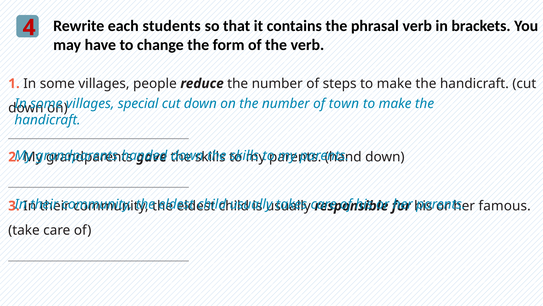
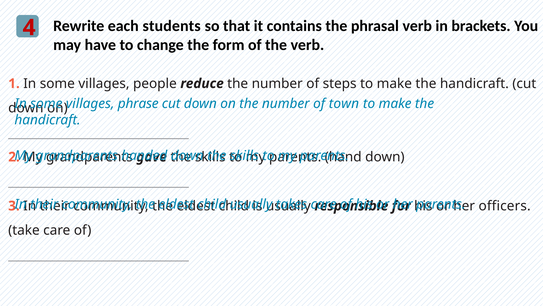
special: special -> phrase
famous: famous -> officers
